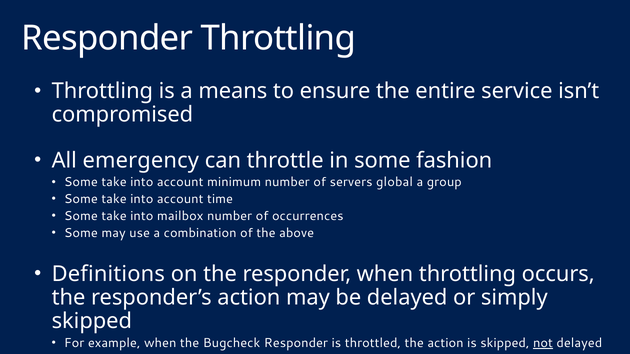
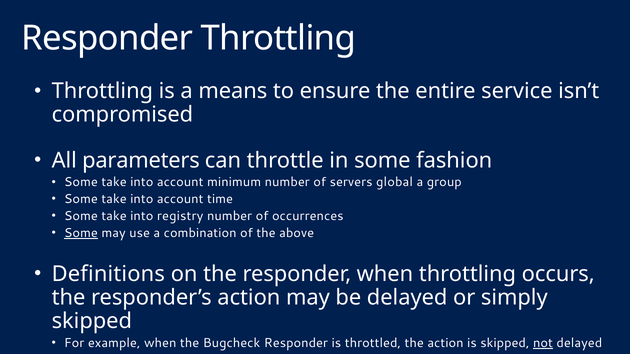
emergency: emergency -> parameters
mailbox: mailbox -> registry
Some at (81, 233) underline: none -> present
